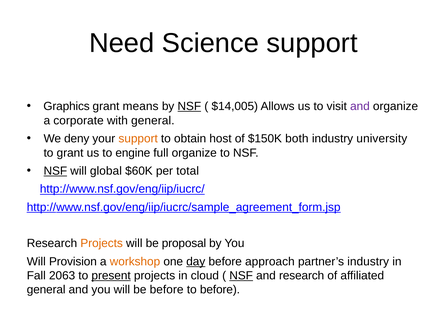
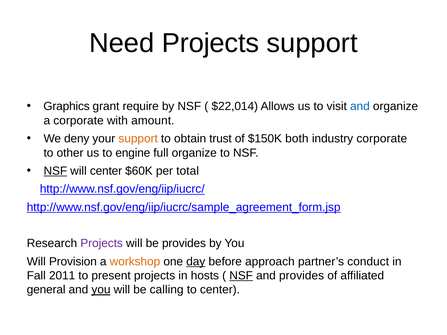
Need Science: Science -> Projects
means: means -> require
NSF at (189, 106) underline: present -> none
$14,005: $14,005 -> $22,014
and at (360, 106) colour: purple -> blue
with general: general -> amount
host: host -> trust
industry university: university -> corporate
to grant: grant -> other
will global: global -> center
Projects at (102, 244) colour: orange -> purple
be proposal: proposal -> provides
partner’s industry: industry -> conduct
2063: 2063 -> 2011
present underline: present -> none
cloud: cloud -> hosts
and research: research -> provides
you at (101, 290) underline: none -> present
be before: before -> calling
to before: before -> center
